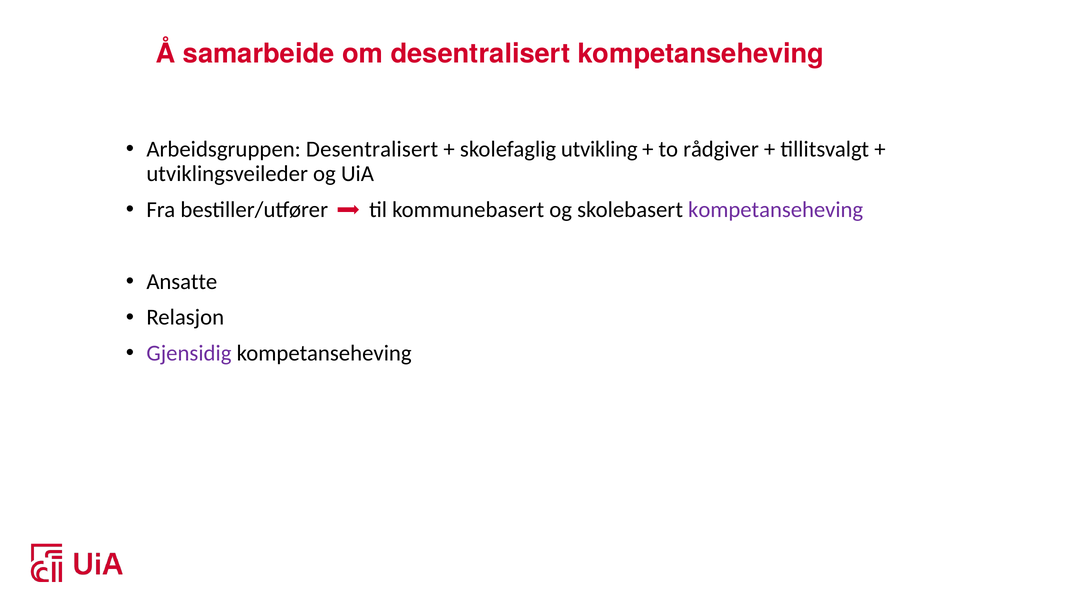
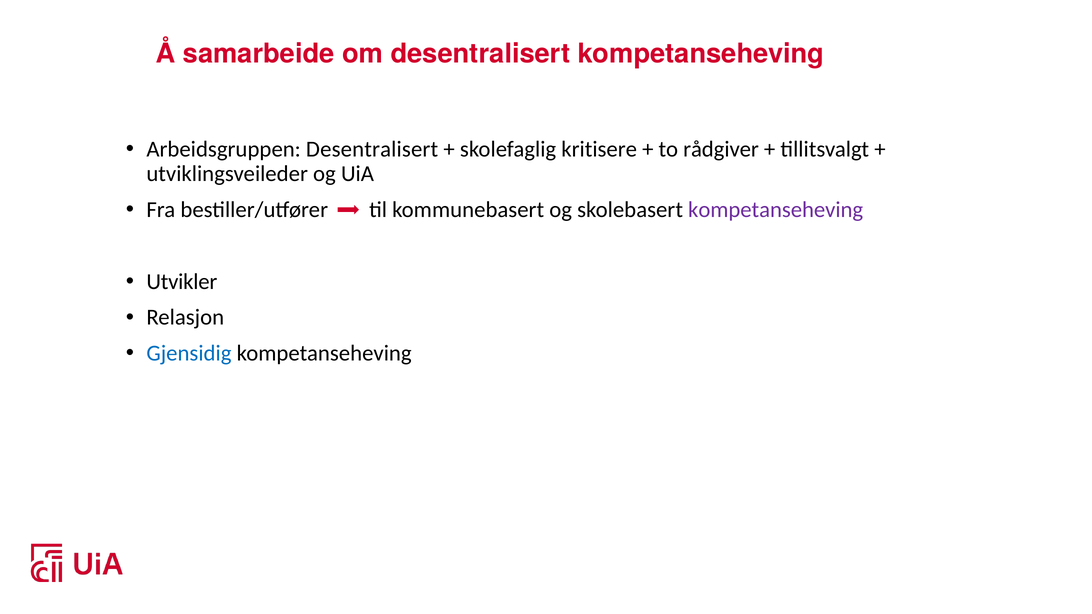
utvikling: utvikling -> kritisere
Ansatte: Ansatte -> Utvikler
Gjensidig colour: purple -> blue
